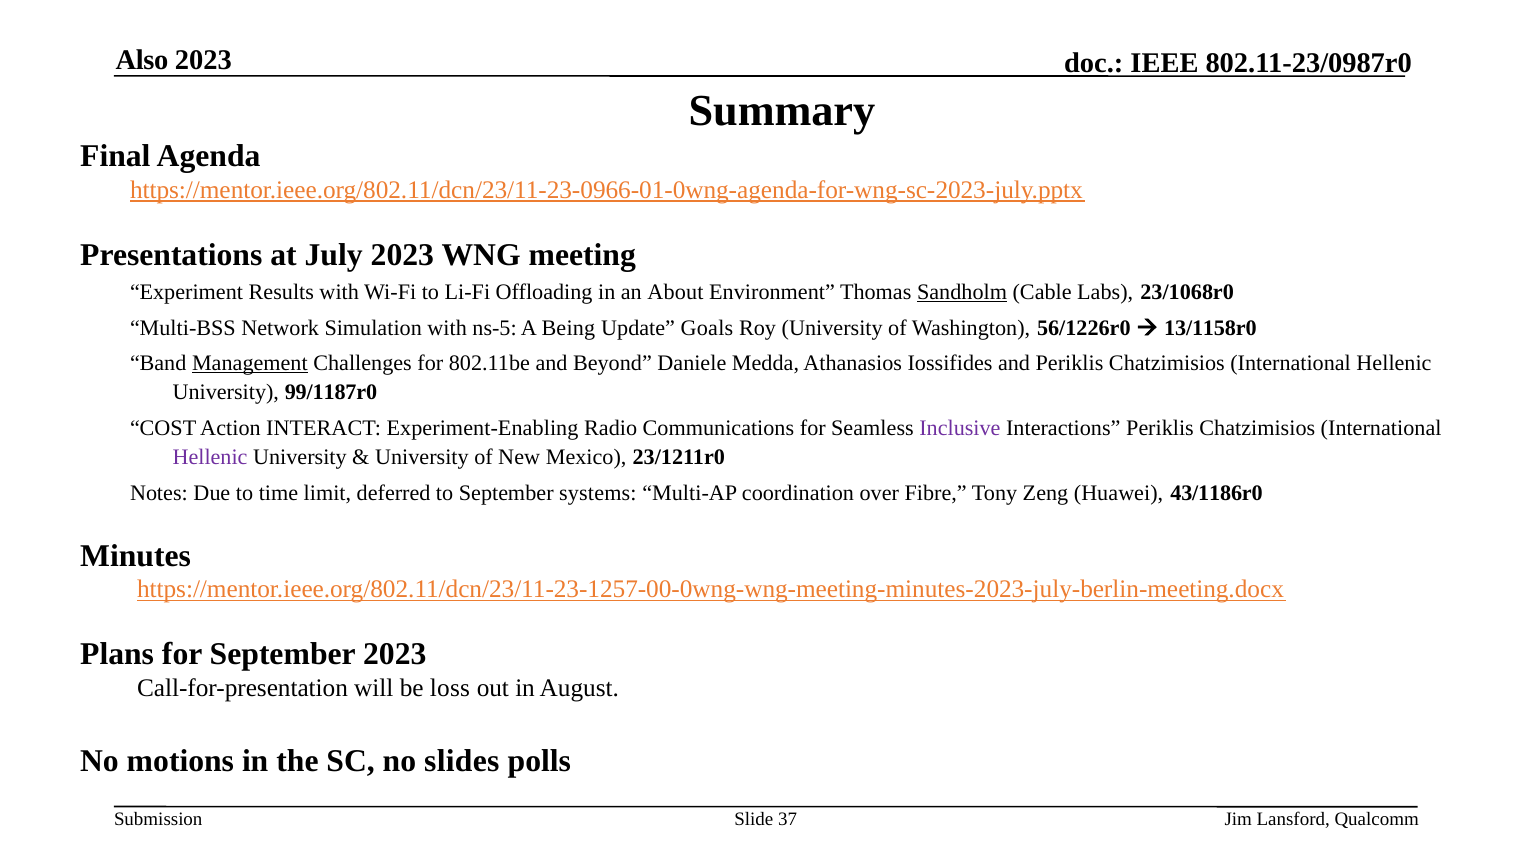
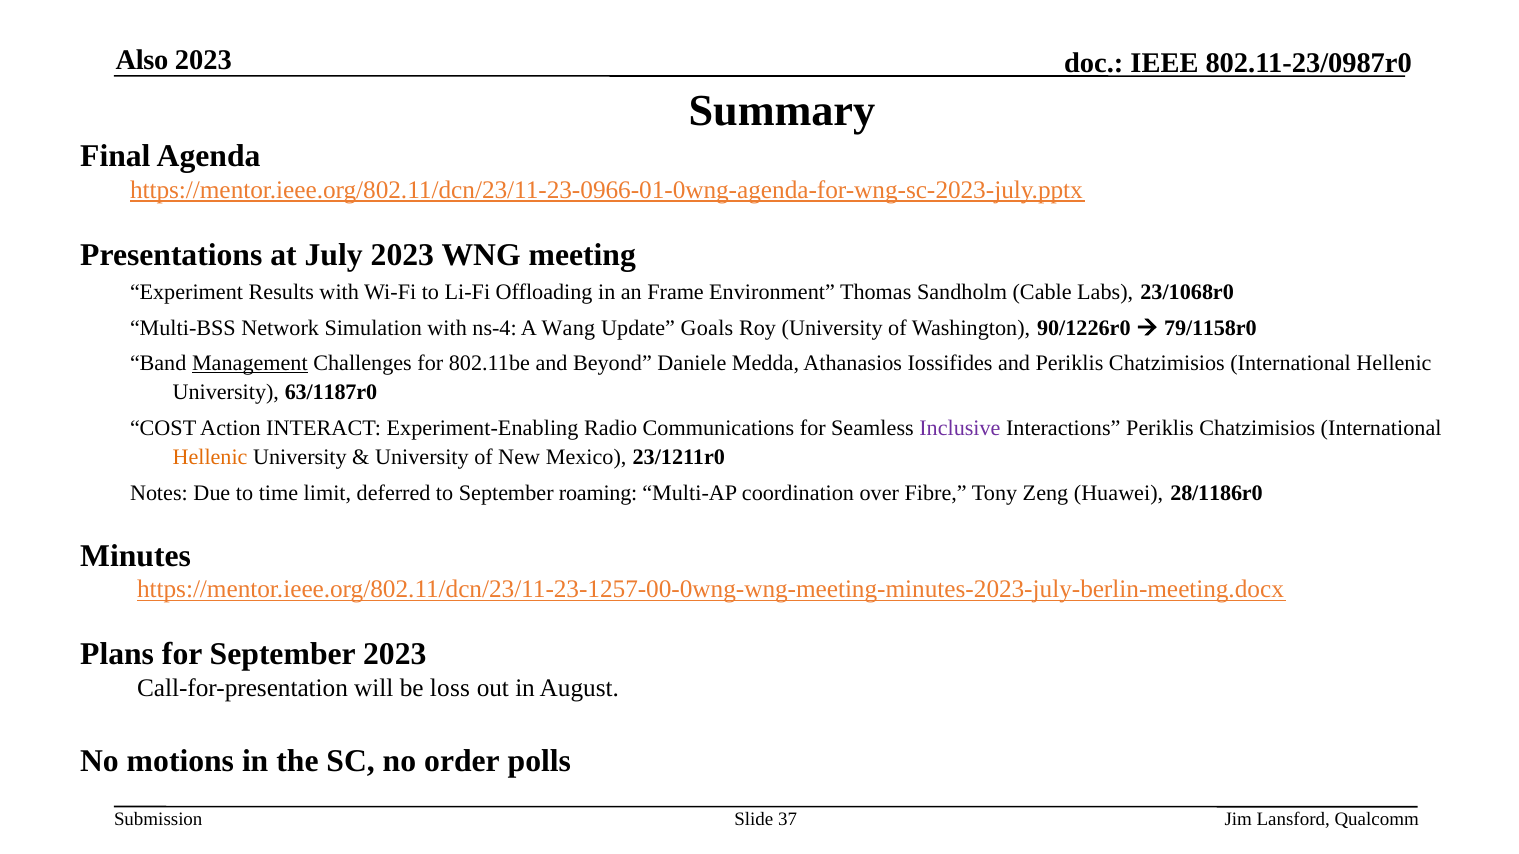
About: About -> Frame
Sandholm underline: present -> none
ns-5: ns-5 -> ns-4
Being: Being -> Wang
56/1226r0: 56/1226r0 -> 90/1226r0
13/1158r0: 13/1158r0 -> 79/1158r0
99/1187r0: 99/1187r0 -> 63/1187r0
Hellenic at (210, 458) colour: purple -> orange
systems: systems -> roaming
43/1186r0: 43/1186r0 -> 28/1186r0
slides: slides -> order
